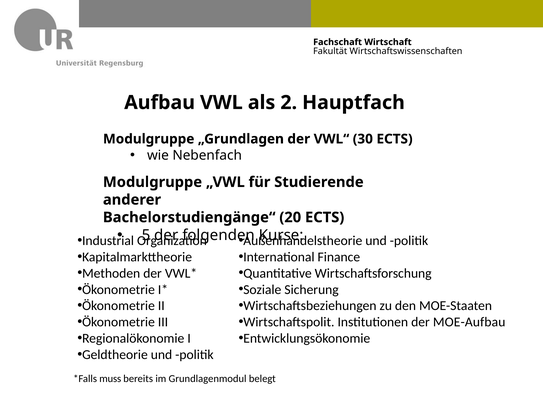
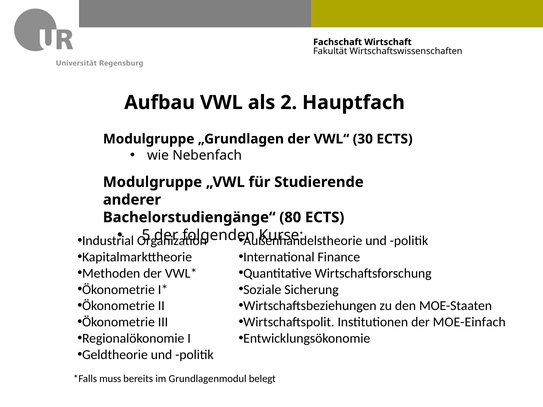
20: 20 -> 80
MOE-Aufbau: MOE-Aufbau -> MOE-Einfach
